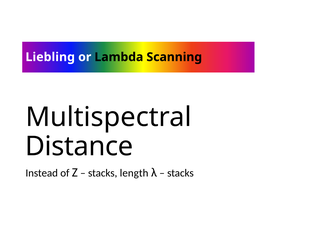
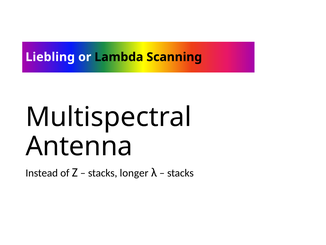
Distance: Distance -> Antenna
length: length -> longer
